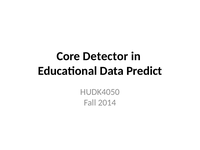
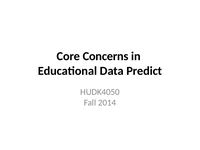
Detector: Detector -> Concerns
